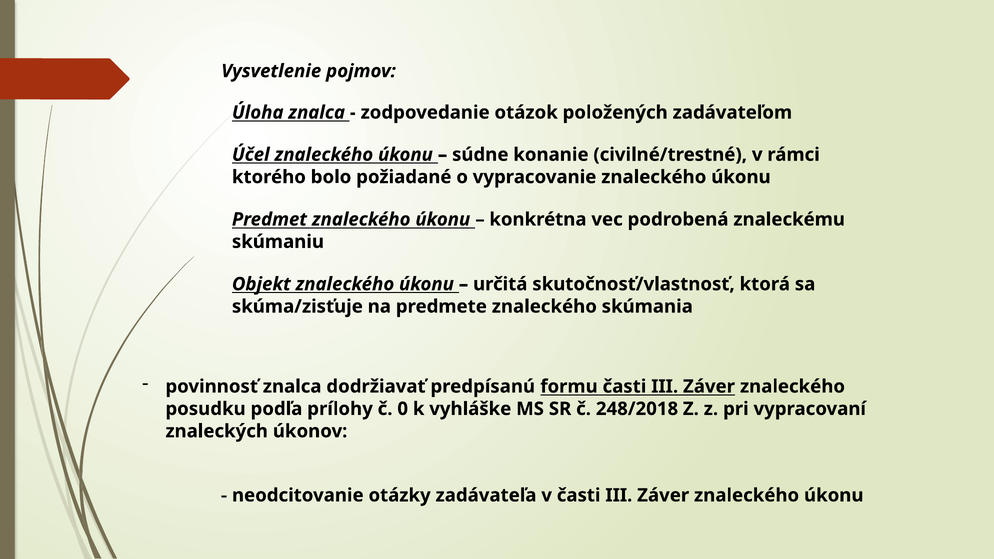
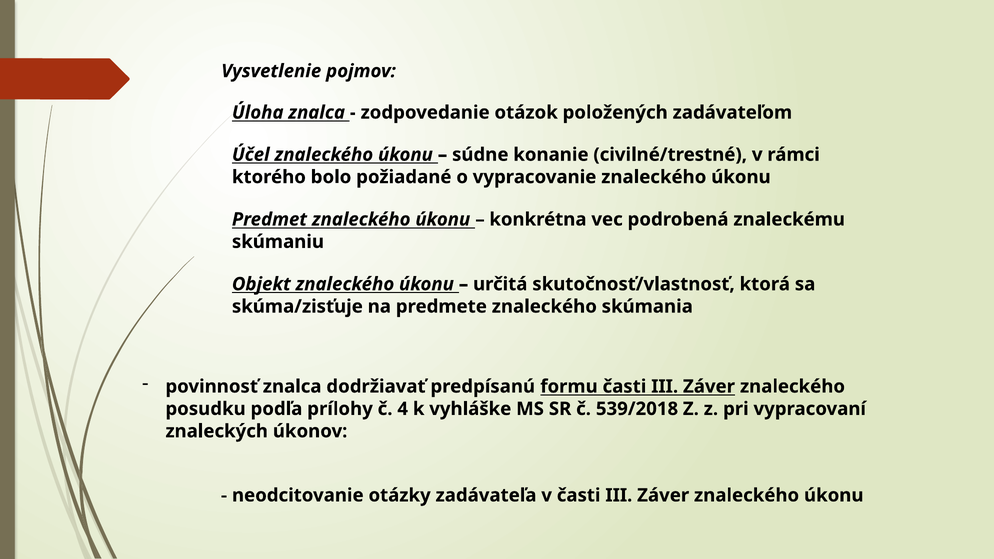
0: 0 -> 4
248/2018: 248/2018 -> 539/2018
